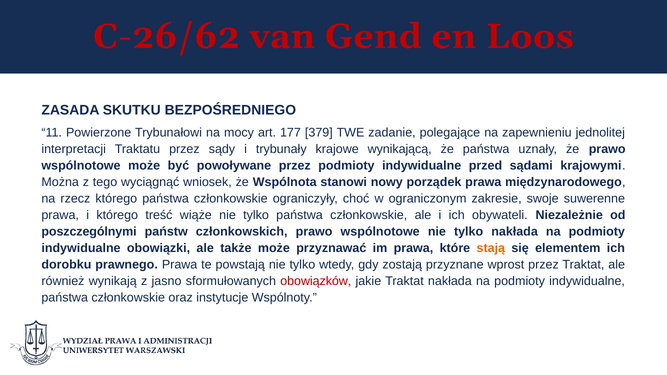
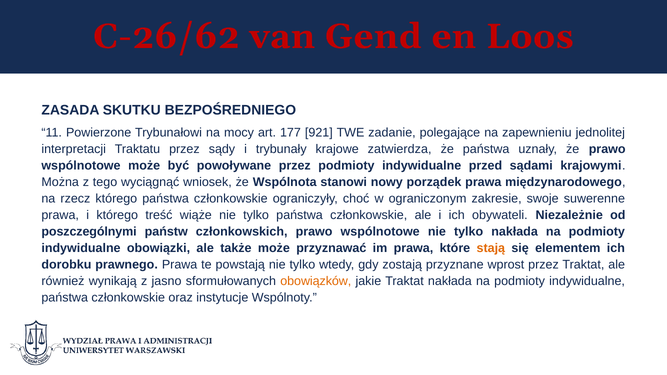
379: 379 -> 921
wynikającą: wynikającą -> zatwierdza
obowiązków colour: red -> orange
